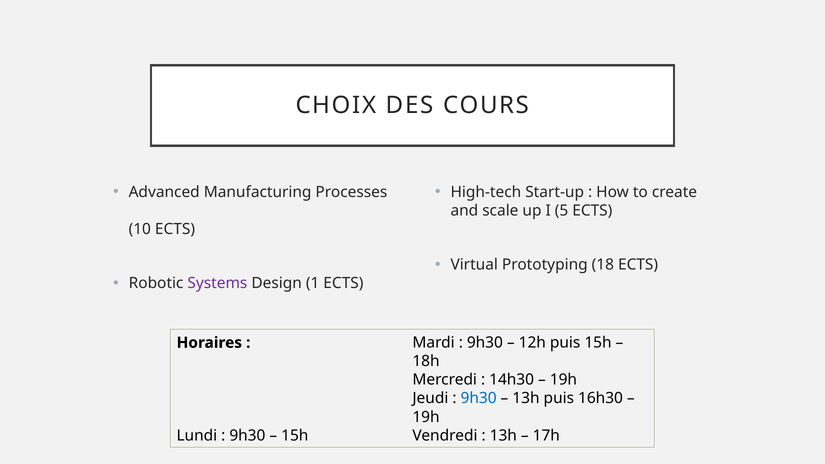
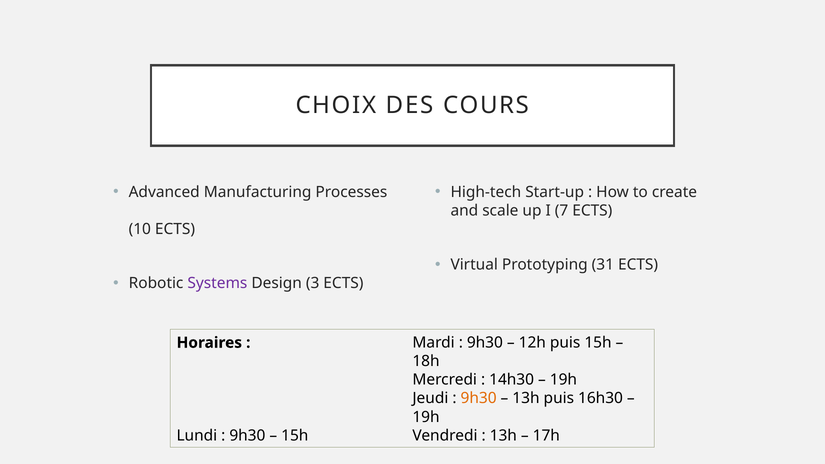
5: 5 -> 7
18: 18 -> 31
1: 1 -> 3
9h30 at (479, 398) colour: blue -> orange
